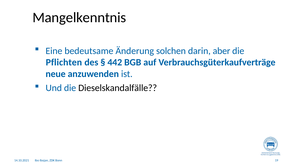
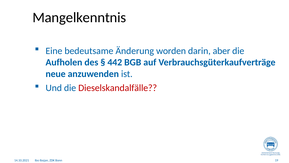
solchen: solchen -> worden
Pflichten: Pflichten -> Aufholen
Dieselskandalfälle colour: black -> red
